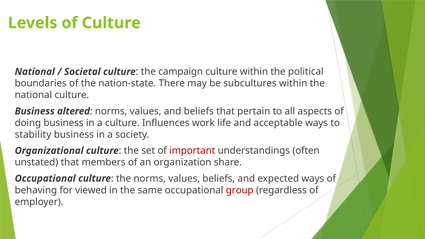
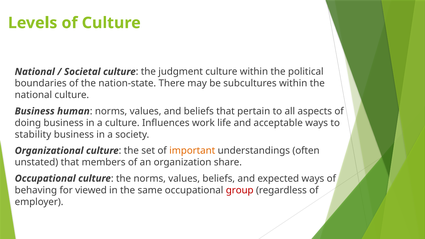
campaign: campaign -> judgment
altered: altered -> human
important colour: red -> orange
